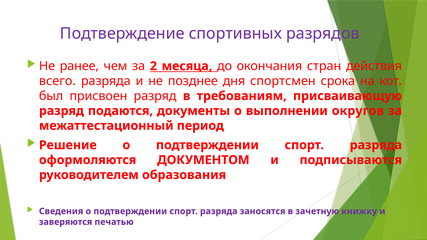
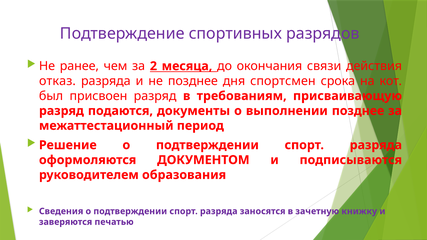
стран: стран -> связи
всего: всего -> отказ
выполнении округов: округов -> позднее
